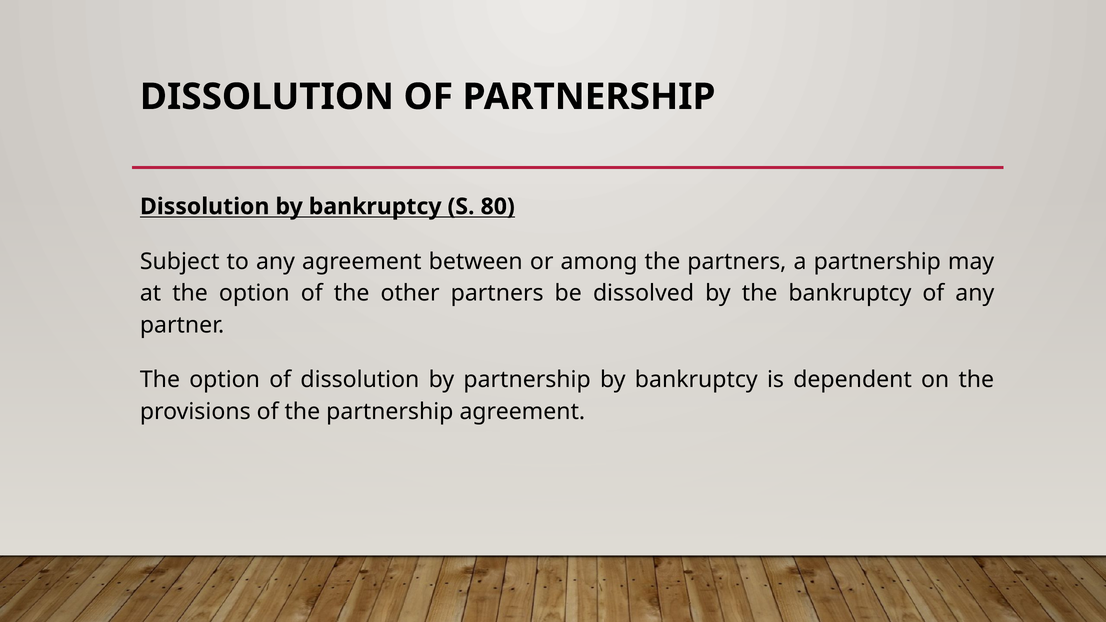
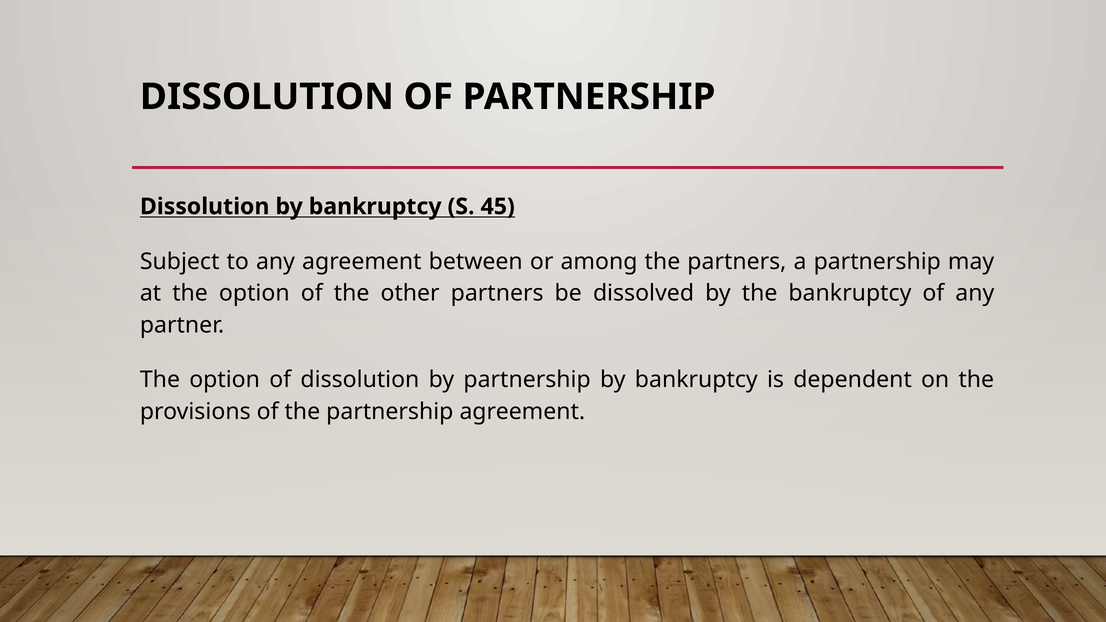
80: 80 -> 45
